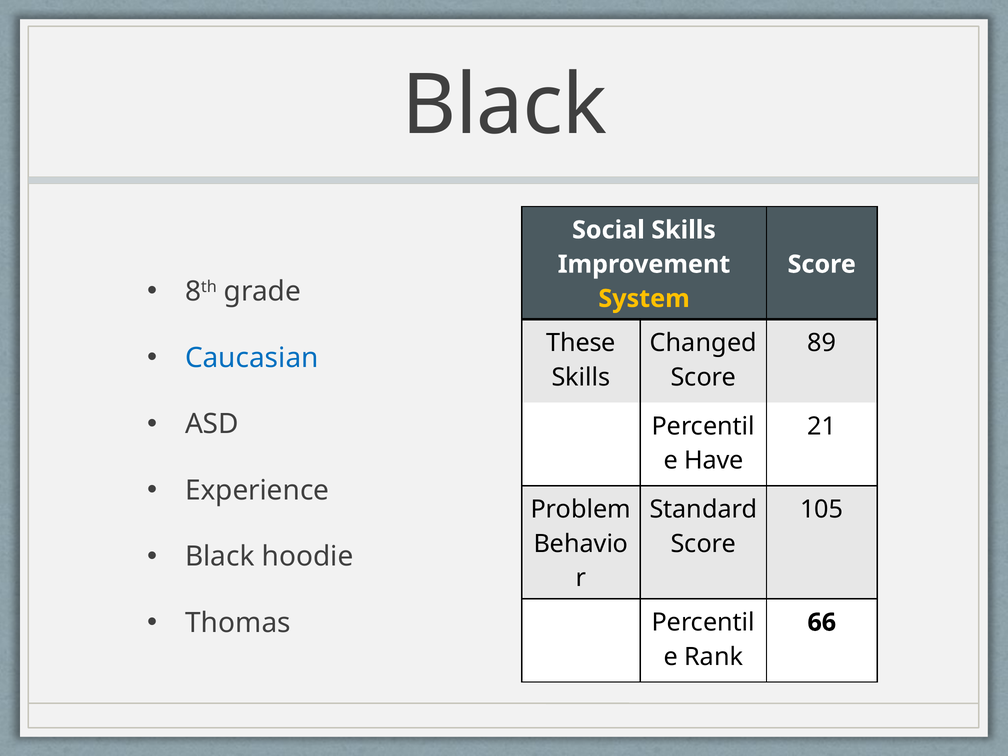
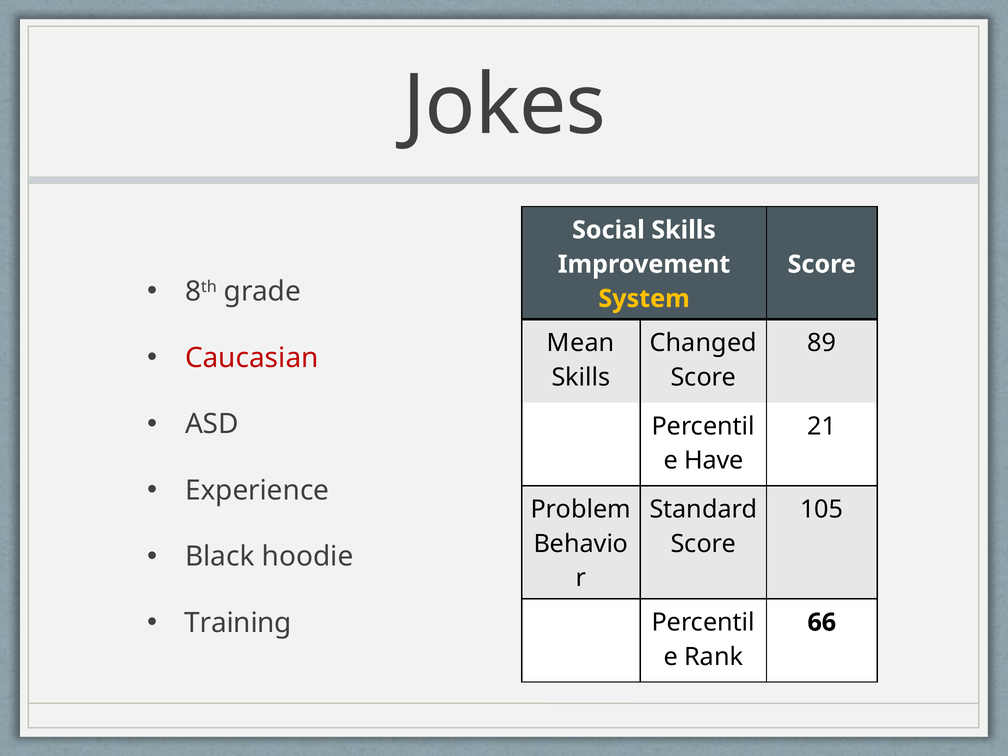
Black at (504, 106): Black -> Jokes
These: These -> Mean
Caucasian colour: blue -> red
Thomas: Thomas -> Training
